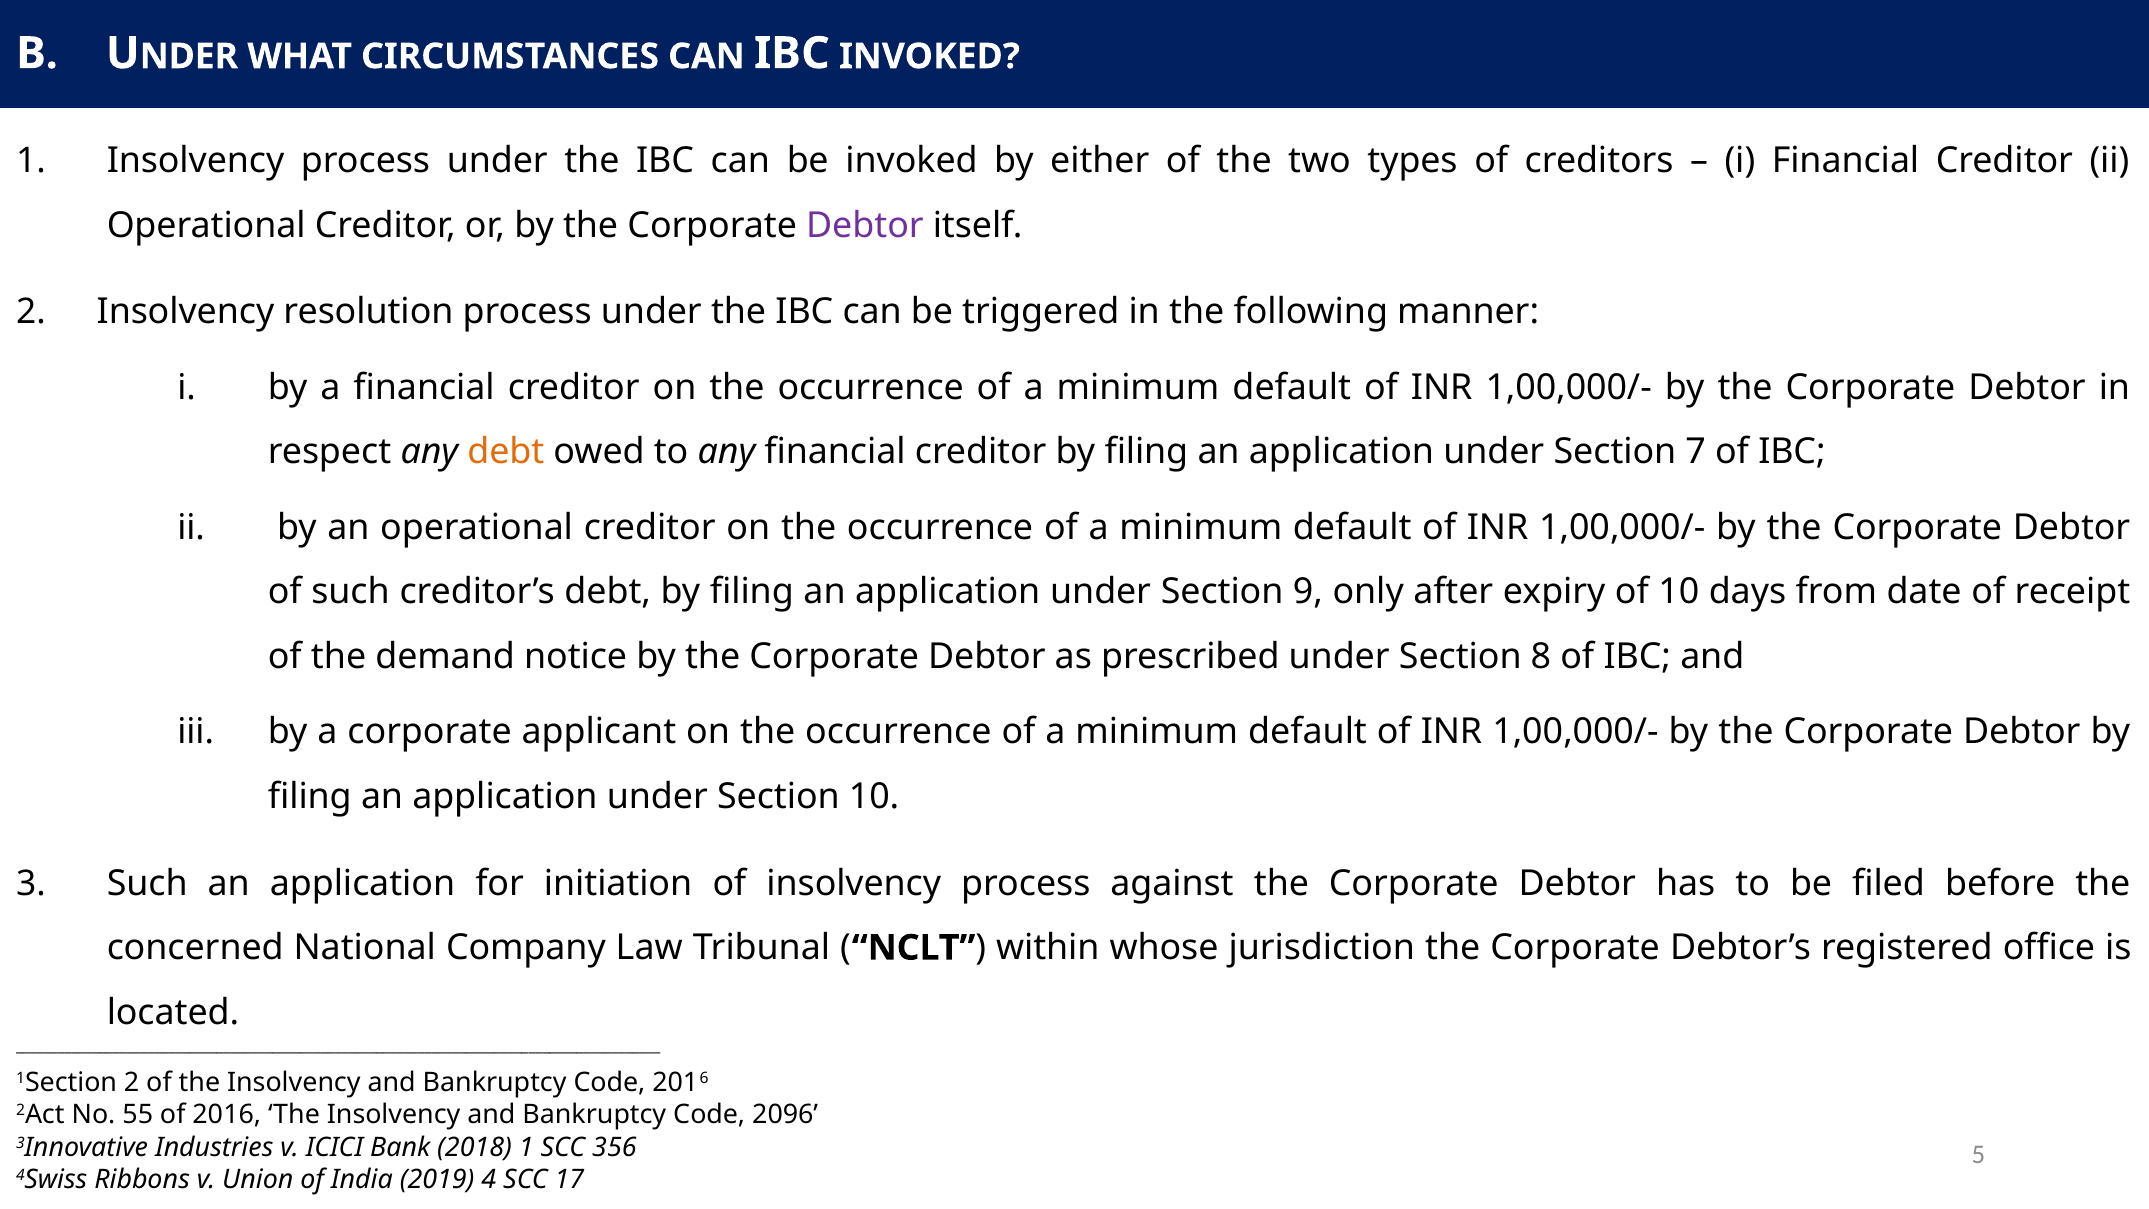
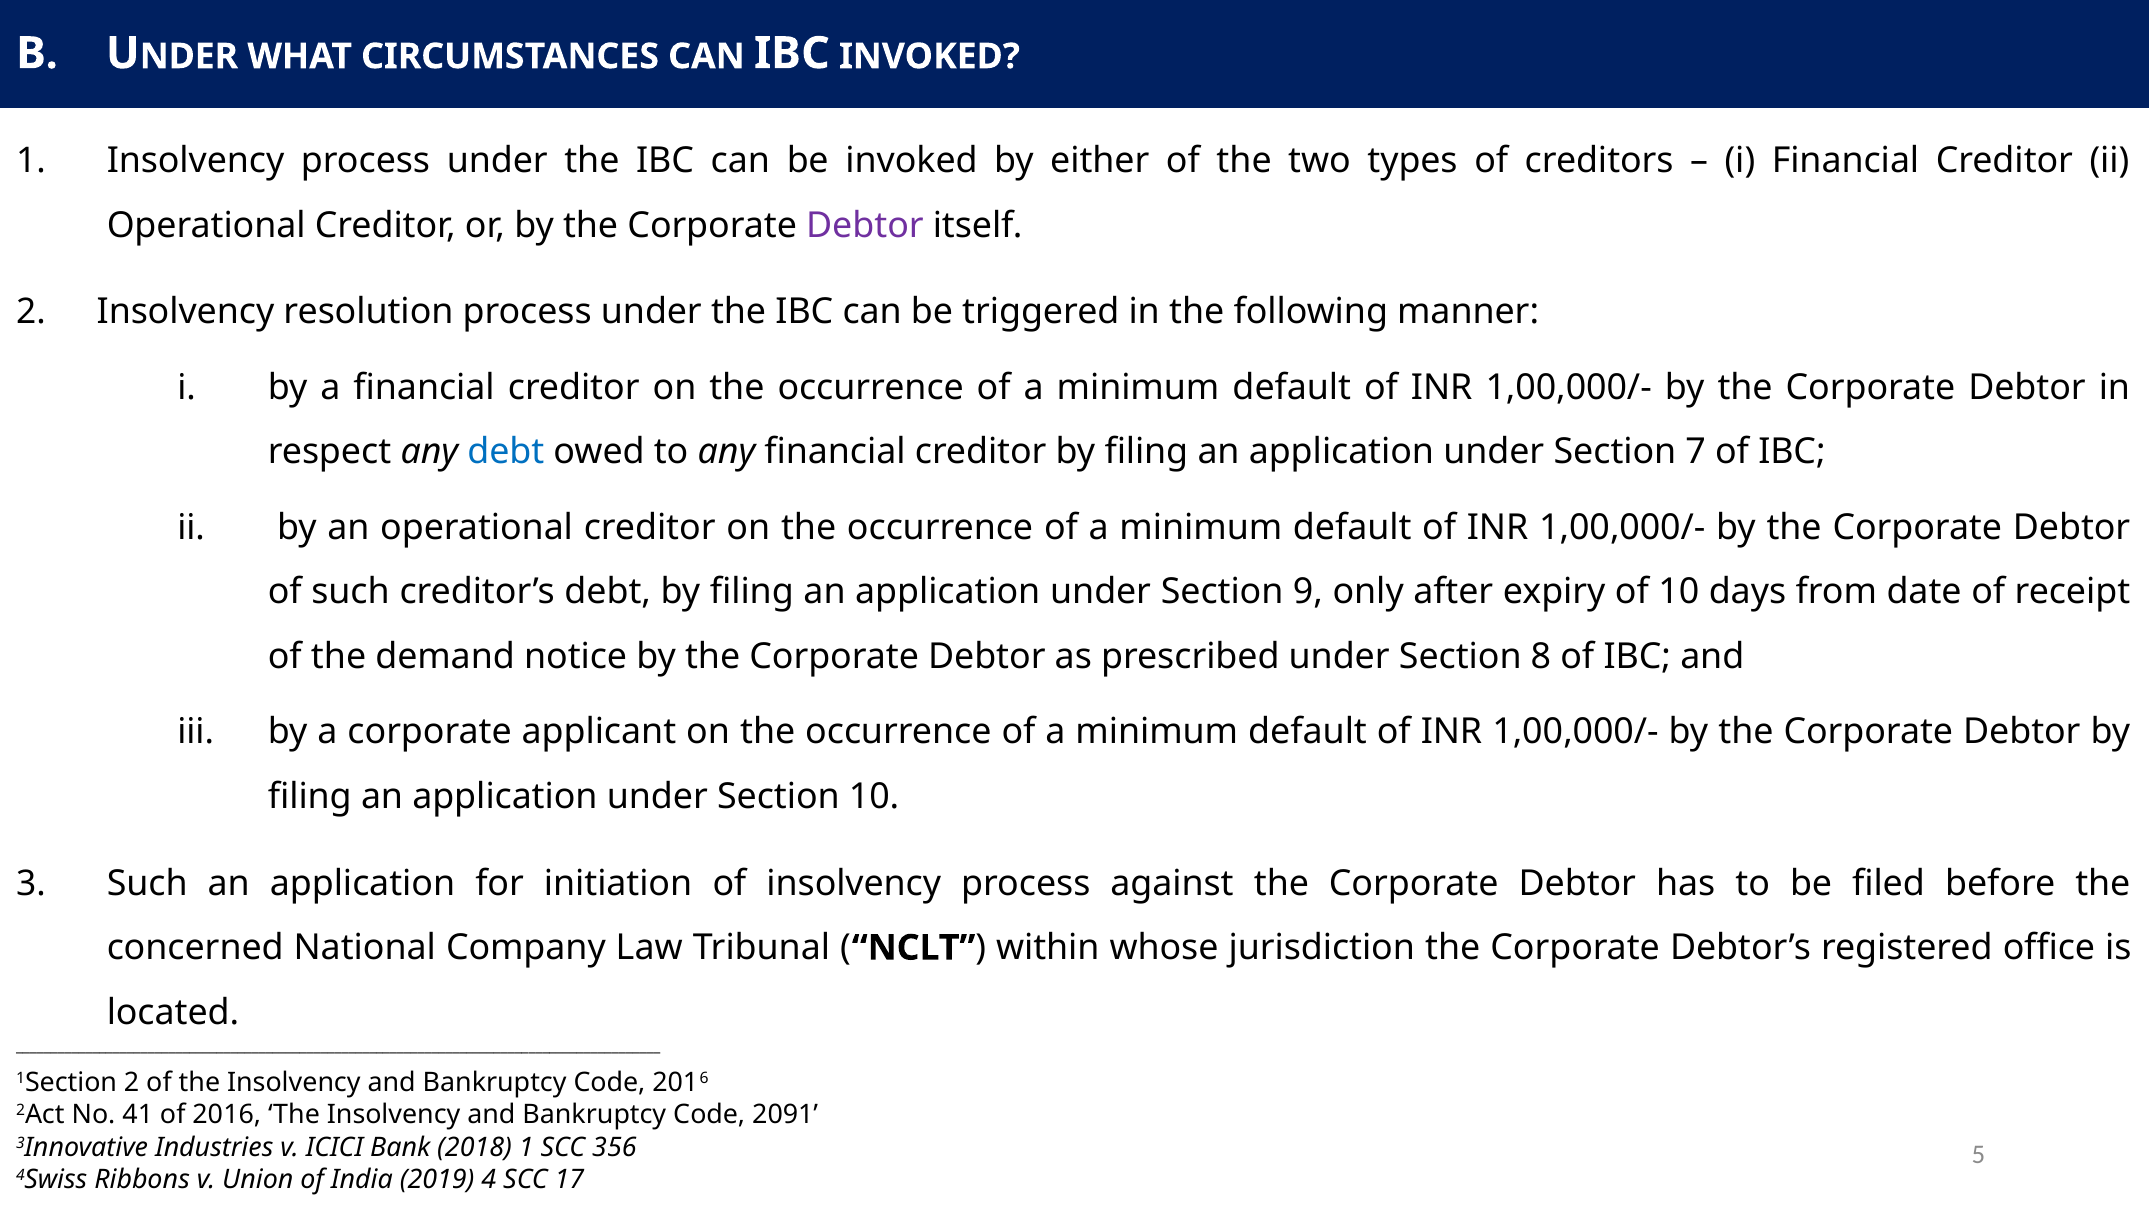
debt at (506, 452) colour: orange -> blue
55: 55 -> 41
2096: 2096 -> 2091
